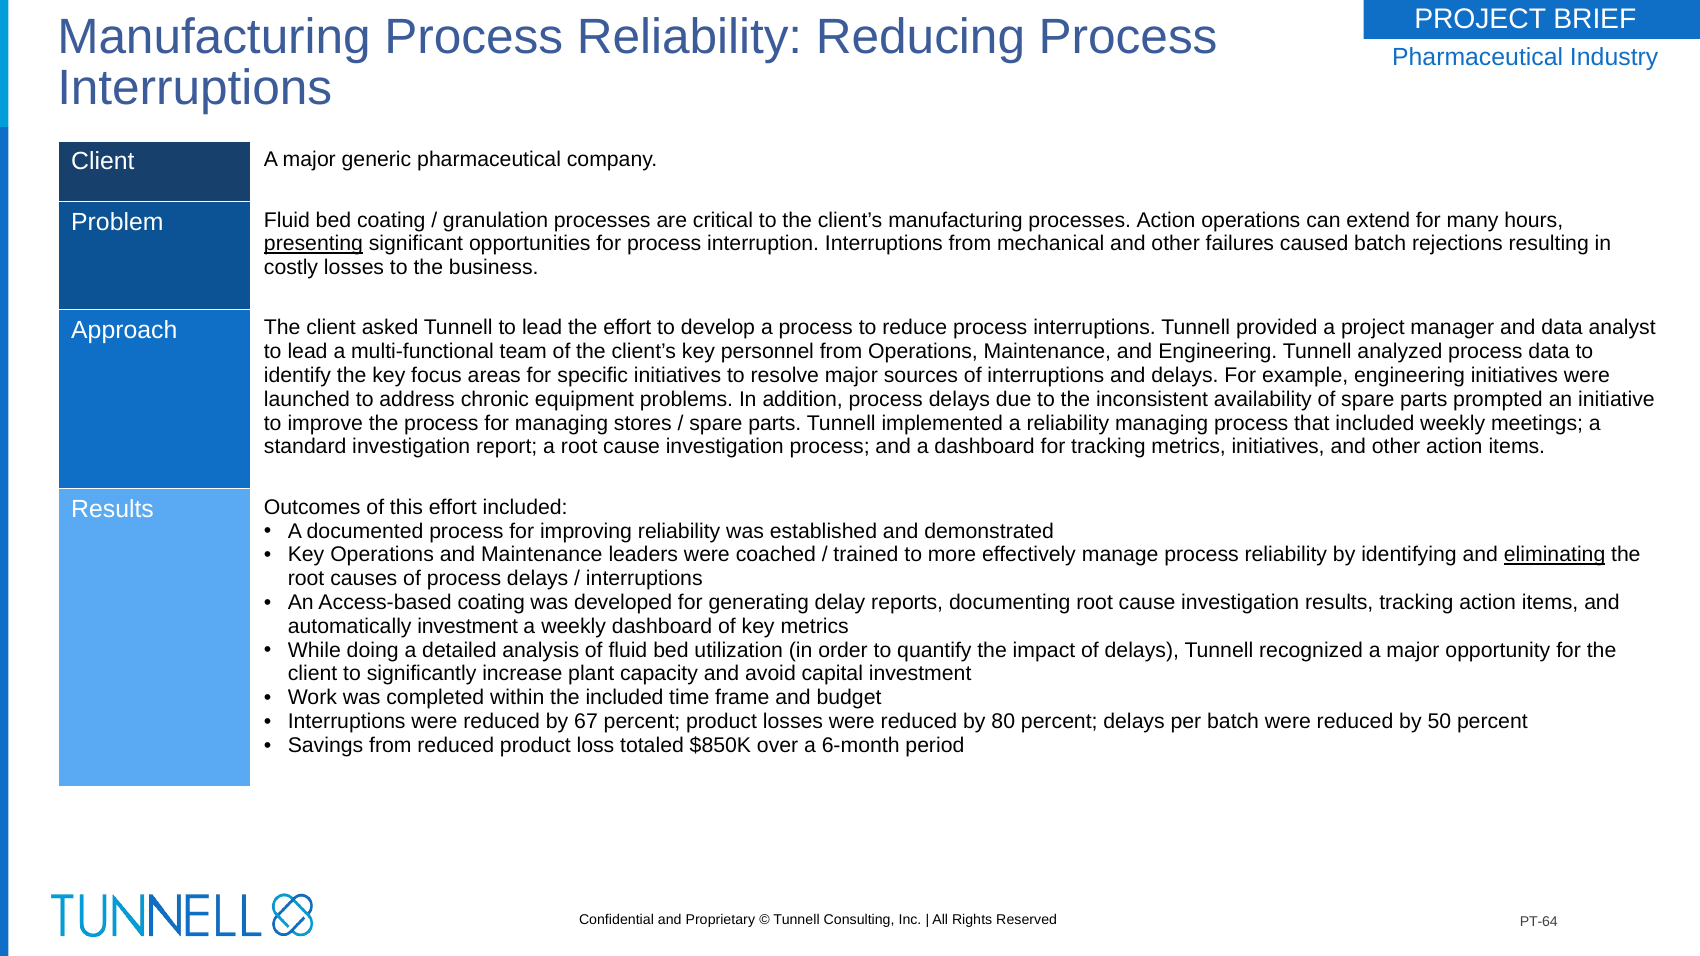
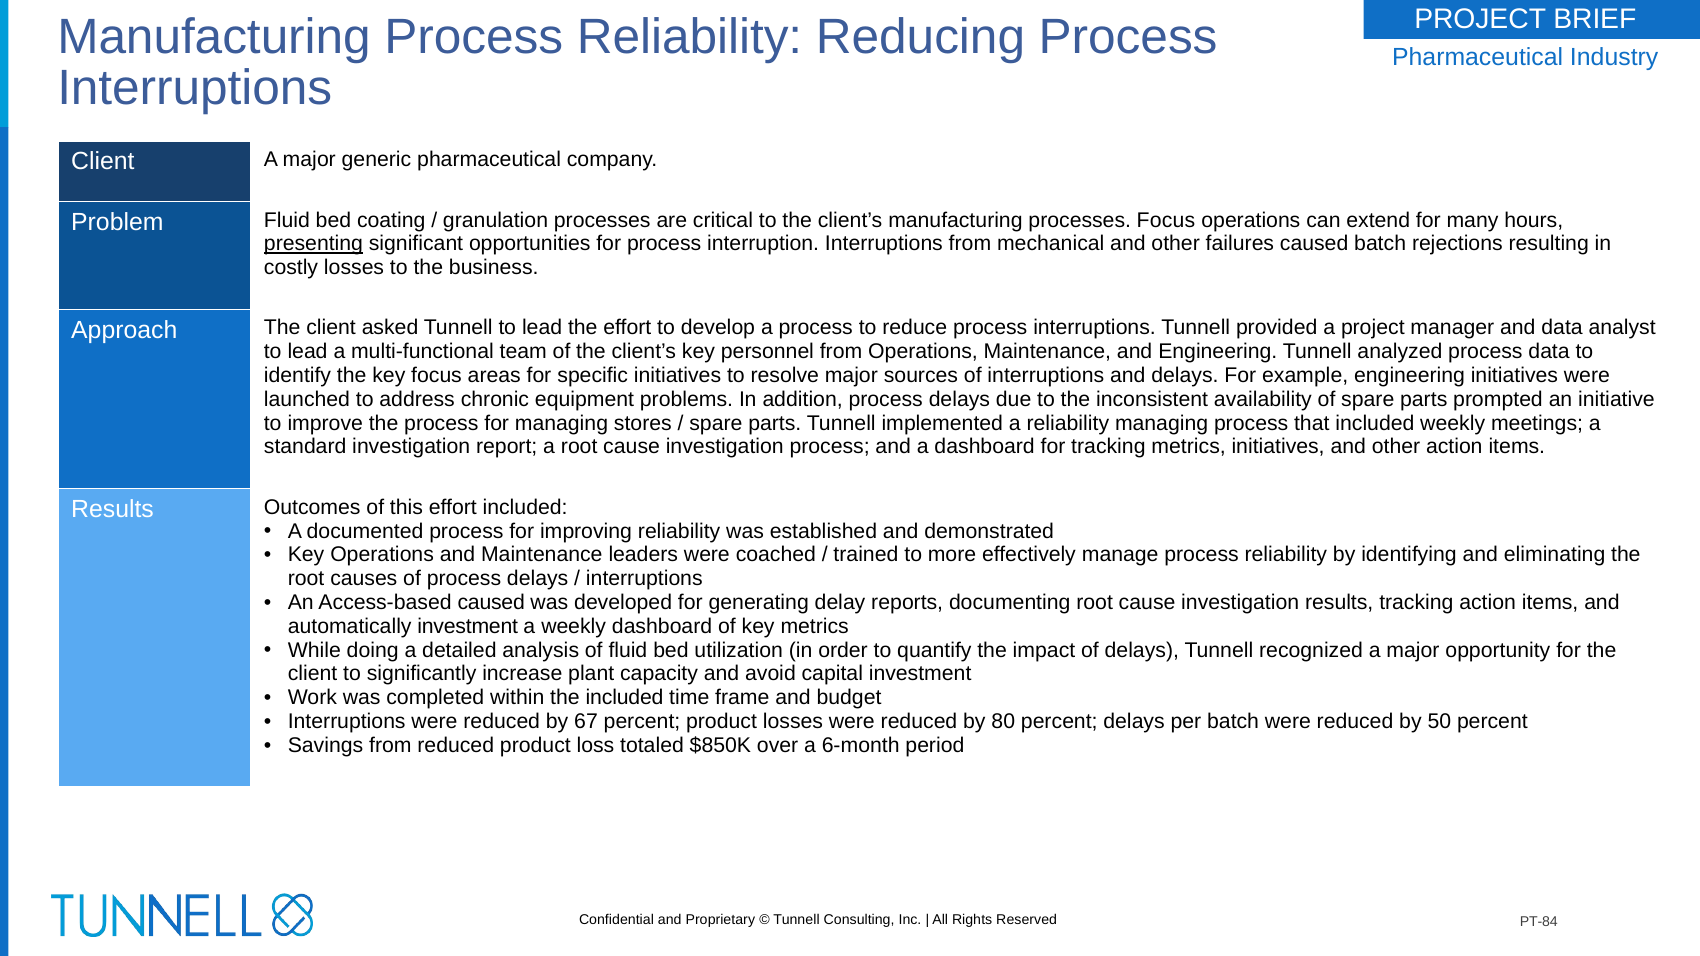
processes Action: Action -> Focus
eliminating underline: present -> none
Access-based coating: coating -> caused
PT-64: PT-64 -> PT-84
